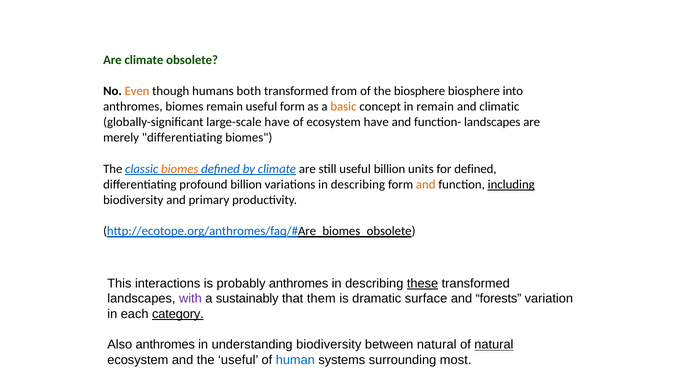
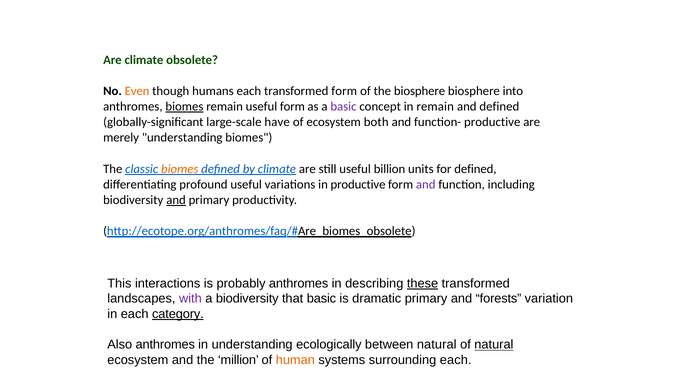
humans both: both -> each
transformed from: from -> form
biomes at (184, 107) underline: none -> present
basic at (343, 107) colour: orange -> purple
and climatic: climatic -> defined
ecosystem have: have -> both
function- landscapes: landscapes -> productive
merely differentiating: differentiating -> understanding
profound billion: billion -> useful
variations in describing: describing -> productive
and at (426, 185) colour: orange -> purple
including underline: present -> none
and at (176, 200) underline: none -> present
a sustainably: sustainably -> biodiversity
that them: them -> basic
dramatic surface: surface -> primary
understanding biodiversity: biodiversity -> ecologically
the useful: useful -> million
human colour: blue -> orange
surrounding most: most -> each
